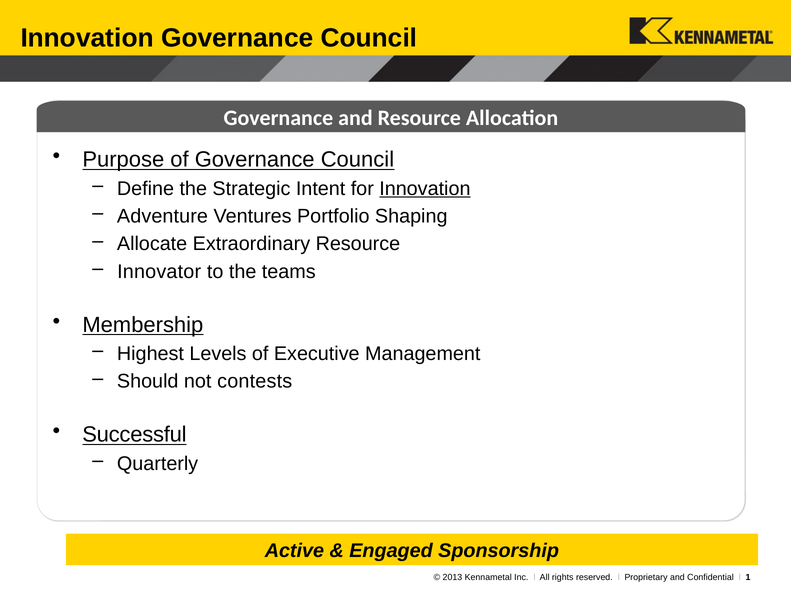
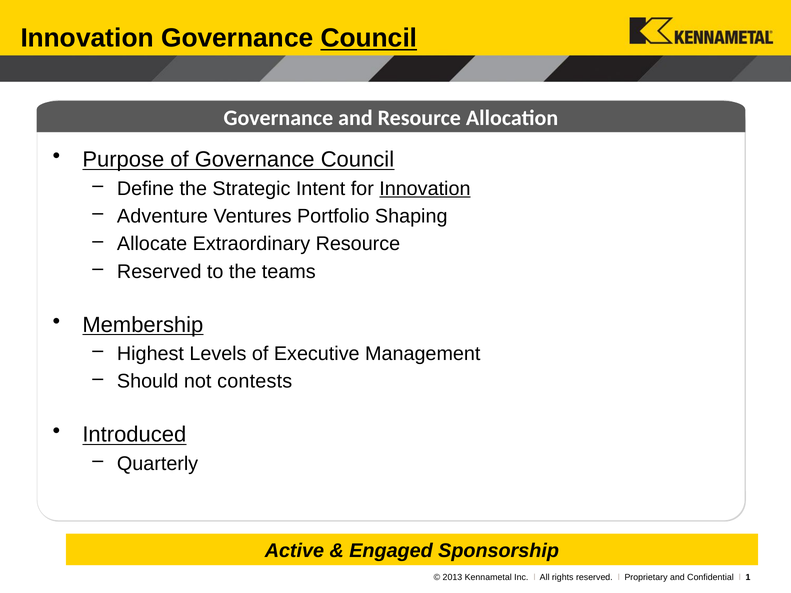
Council at (369, 38) underline: none -> present
Innovator at (159, 272): Innovator -> Reserved
Successful: Successful -> Introduced
